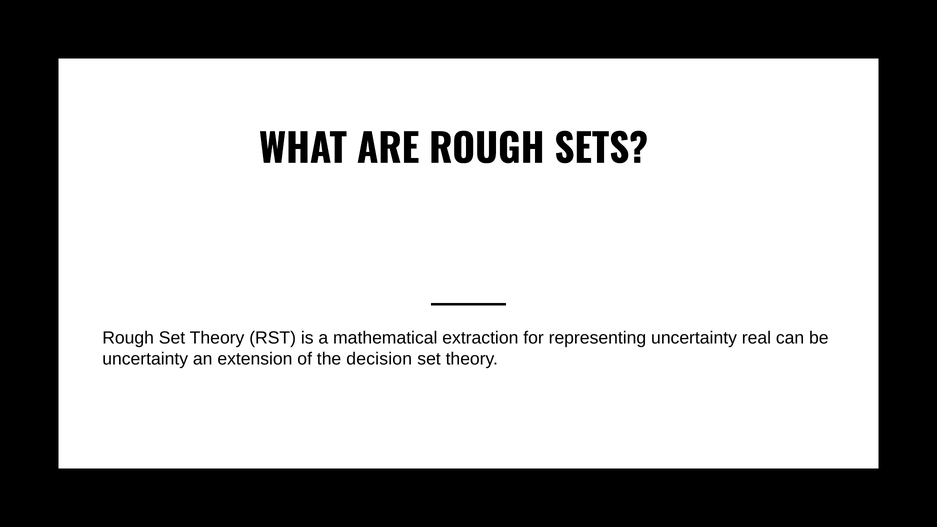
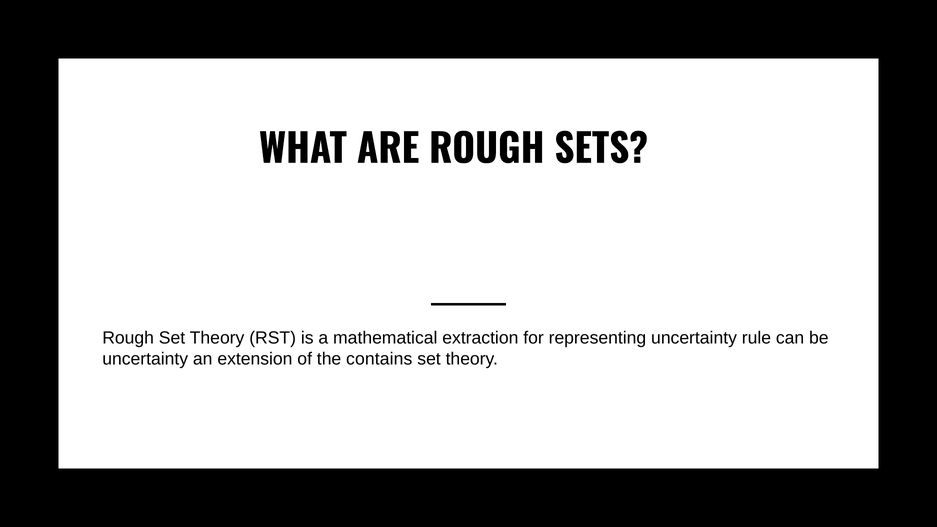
real: real -> rule
decision: decision -> contains
